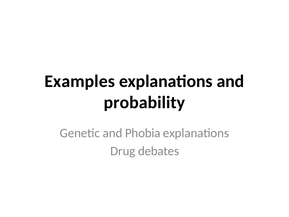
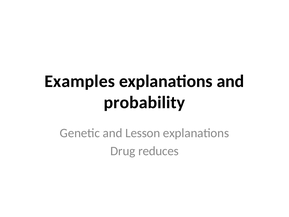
Phobia: Phobia -> Lesson
debates: debates -> reduces
